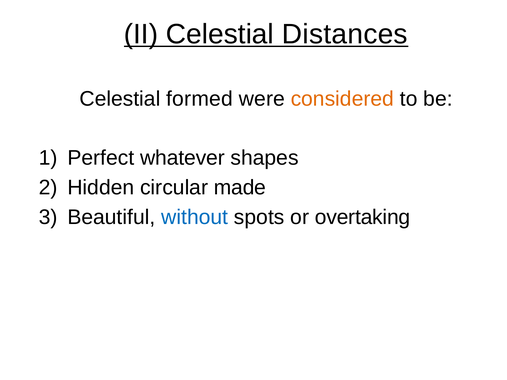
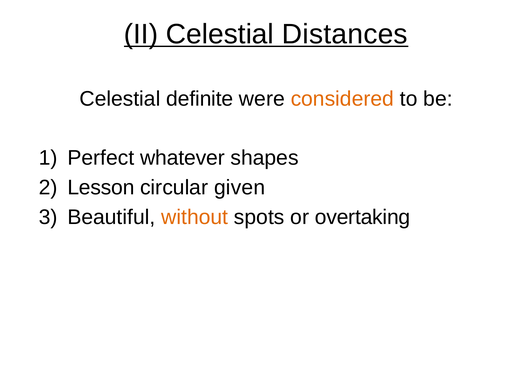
formed: formed -> definite
Hidden: Hidden -> Lesson
made: made -> given
without colour: blue -> orange
